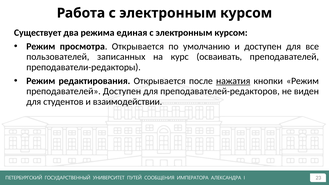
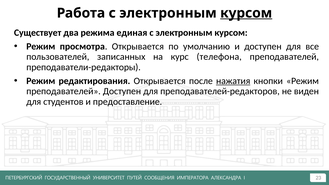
курсом at (246, 13) underline: none -> present
осваивать: осваивать -> телефона
взаимодействии: взаимодействии -> предоставление
